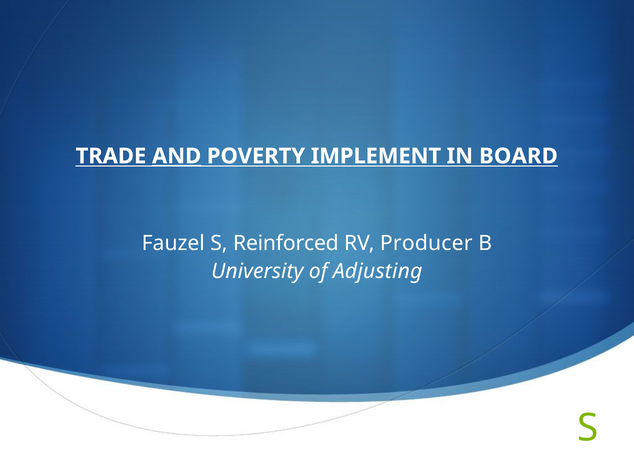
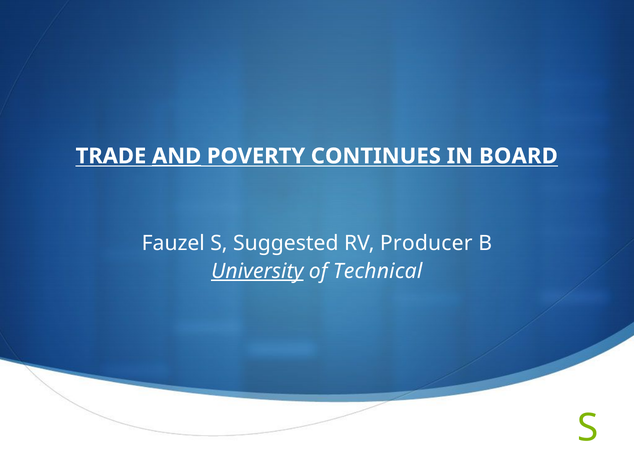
IMPLEMENT: IMPLEMENT -> CONTINUES
Reinforced: Reinforced -> Suggested
University underline: none -> present
Adjusting: Adjusting -> Technical
